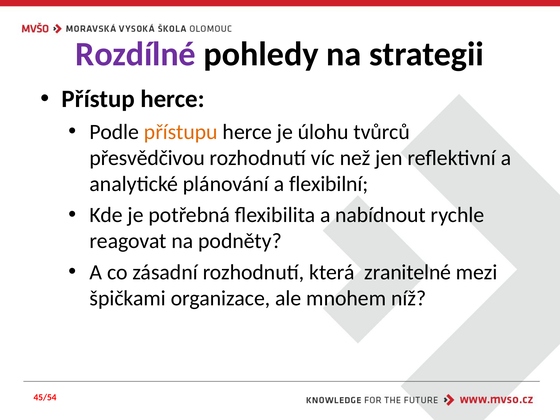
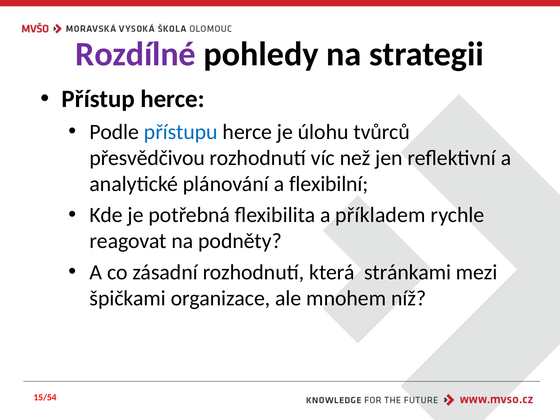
přístupu colour: orange -> blue
nabídnout: nabídnout -> příkladem
zranitelné: zranitelné -> stránkami
45/54: 45/54 -> 15/54
